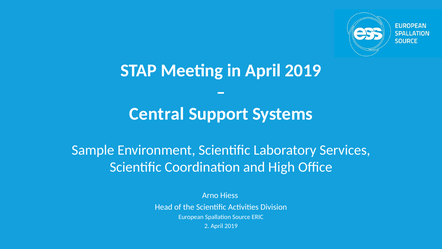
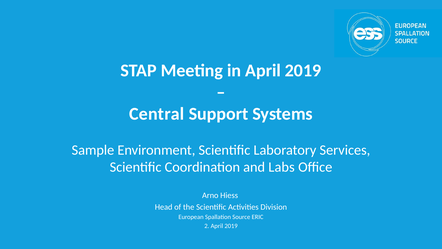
High: High -> Labs
